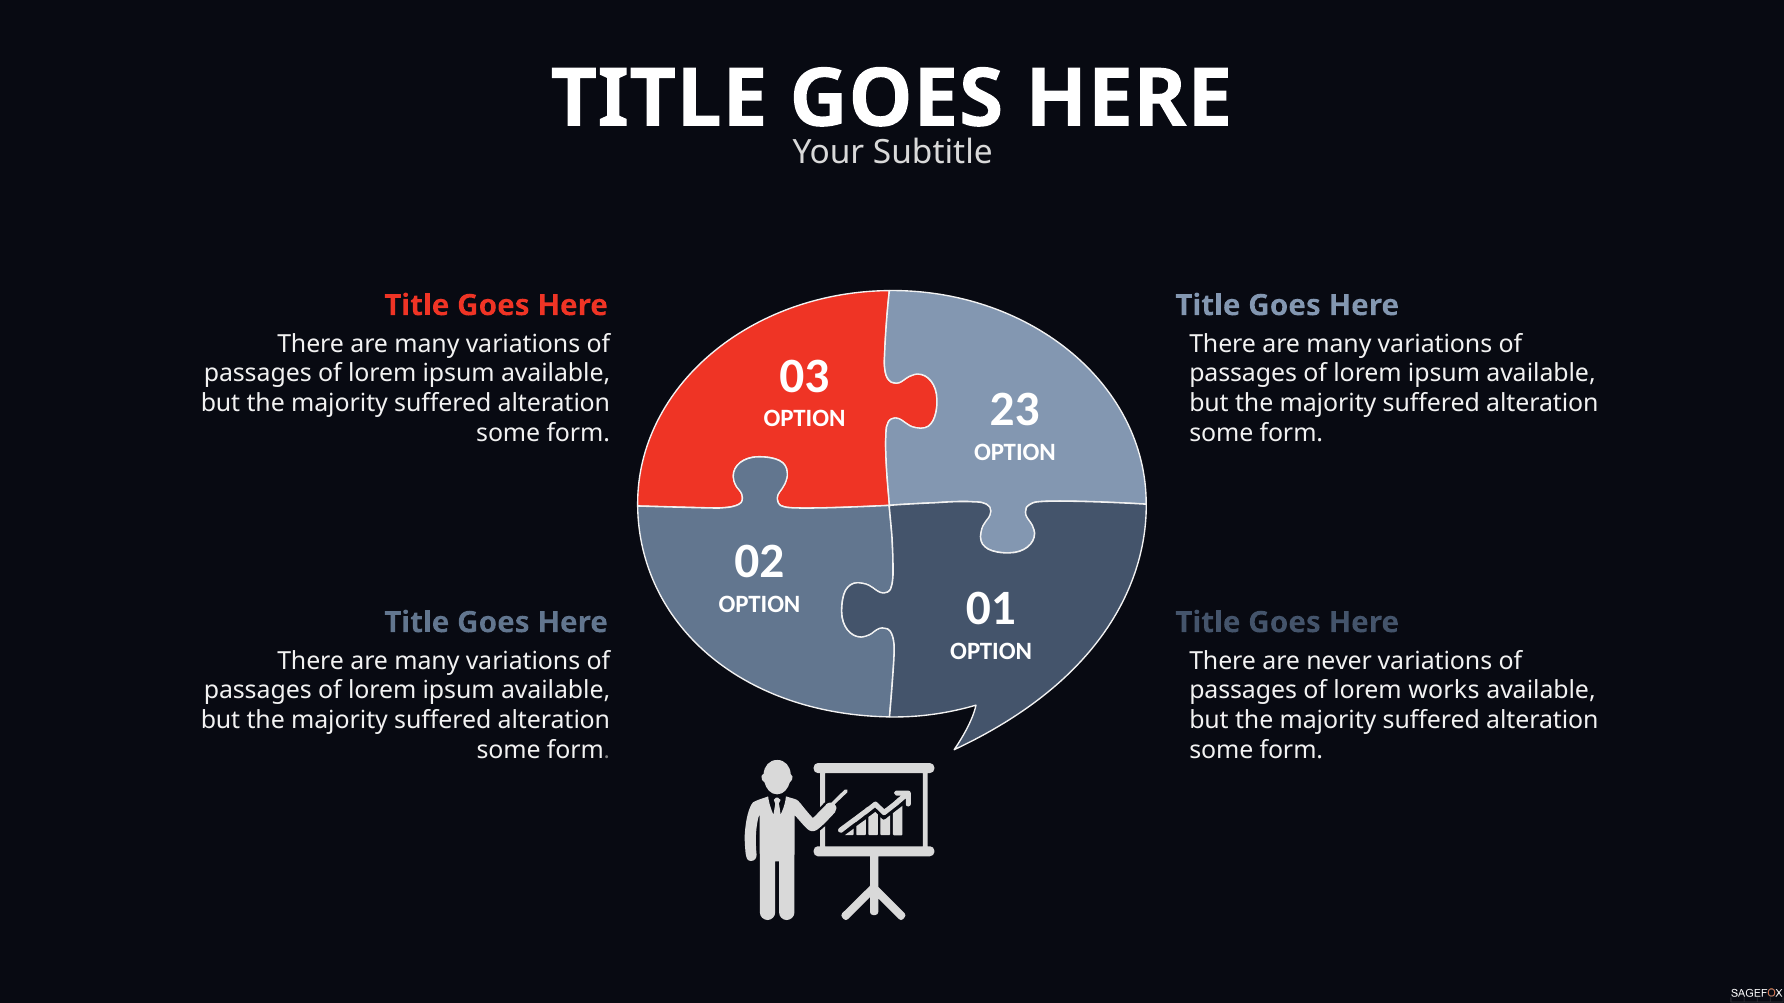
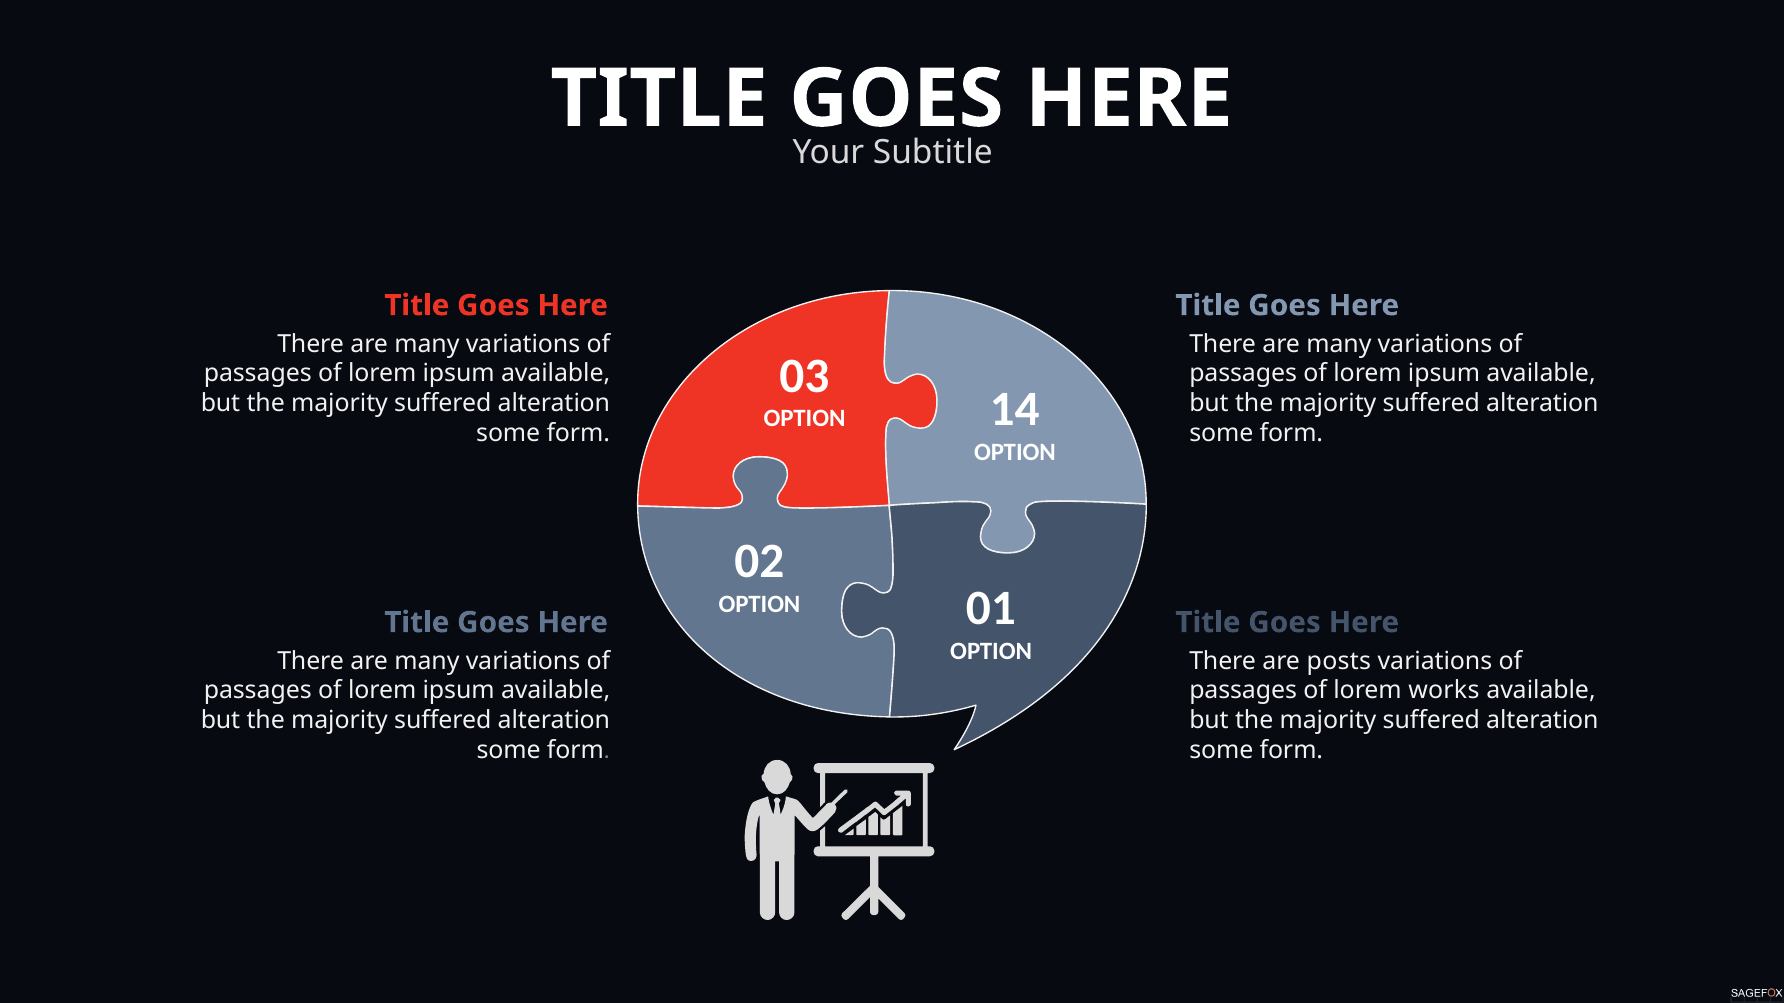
23: 23 -> 14
never: never -> posts
